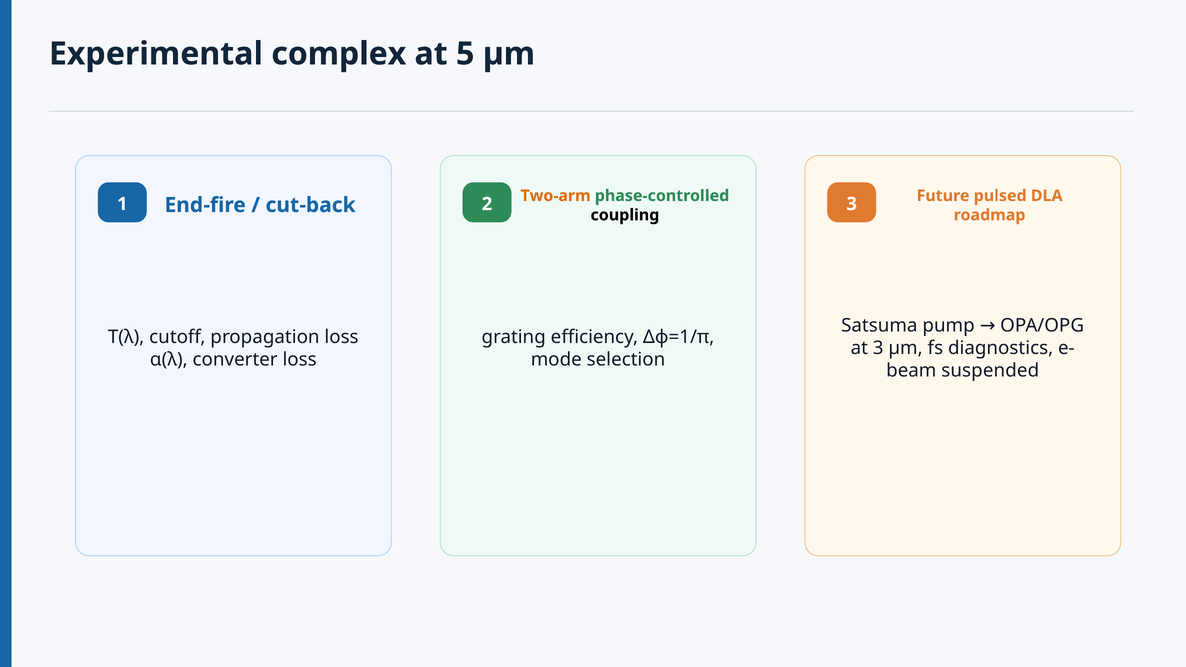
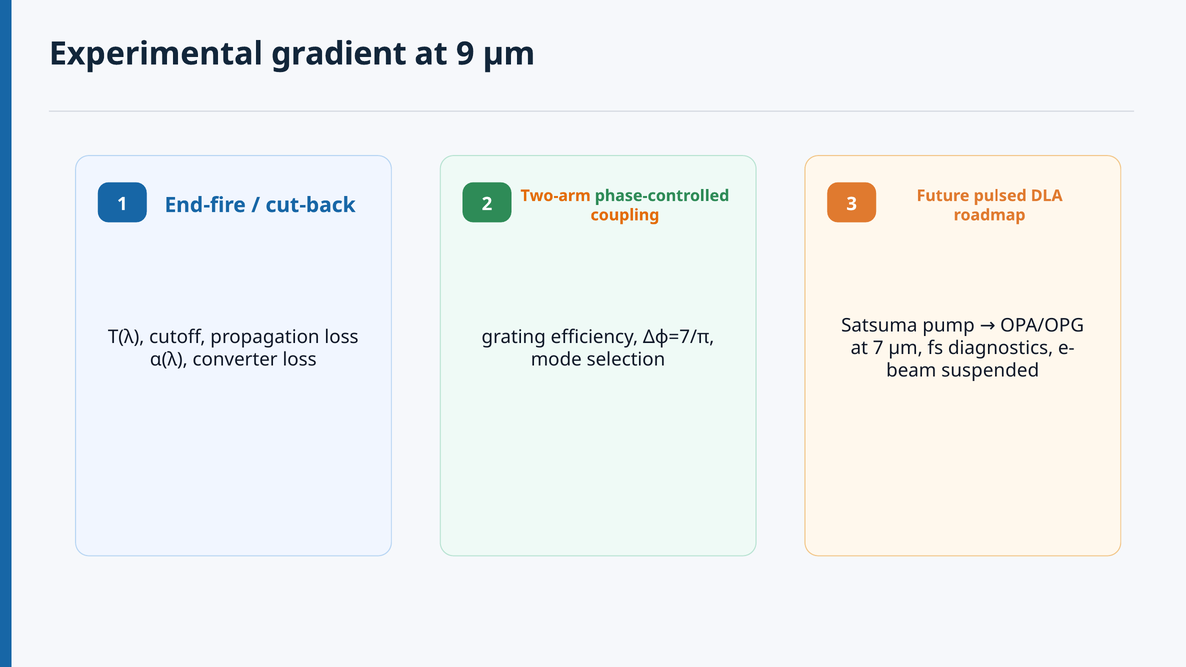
complex: complex -> gradient
5: 5 -> 9
coupling colour: black -> orange
Δφ=1/π: Δφ=1/π -> Δφ=7/π
at 3: 3 -> 7
